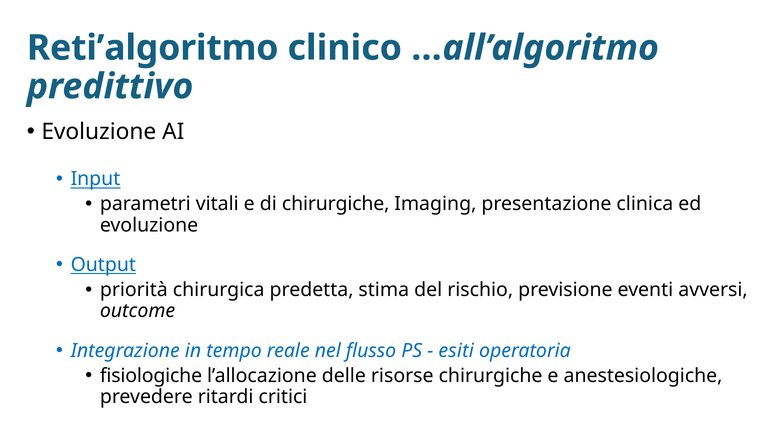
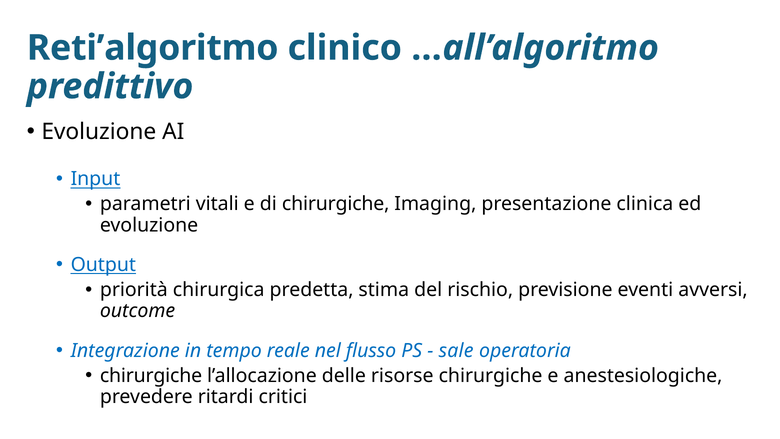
esiti: esiti -> sale
fisiologiche at (151, 376): fisiologiche -> chirurgiche
